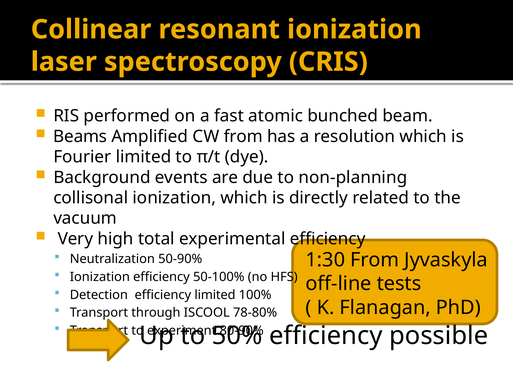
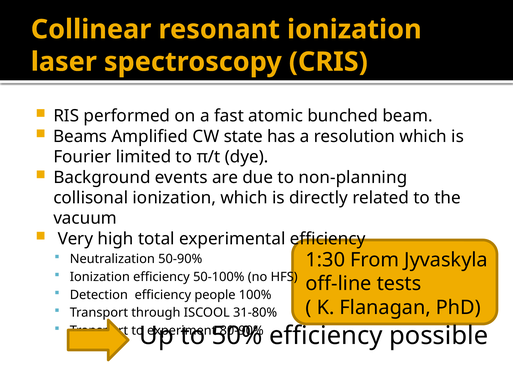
CW from: from -> state
efficiency limited: limited -> people
78-80%: 78-80% -> 31-80%
